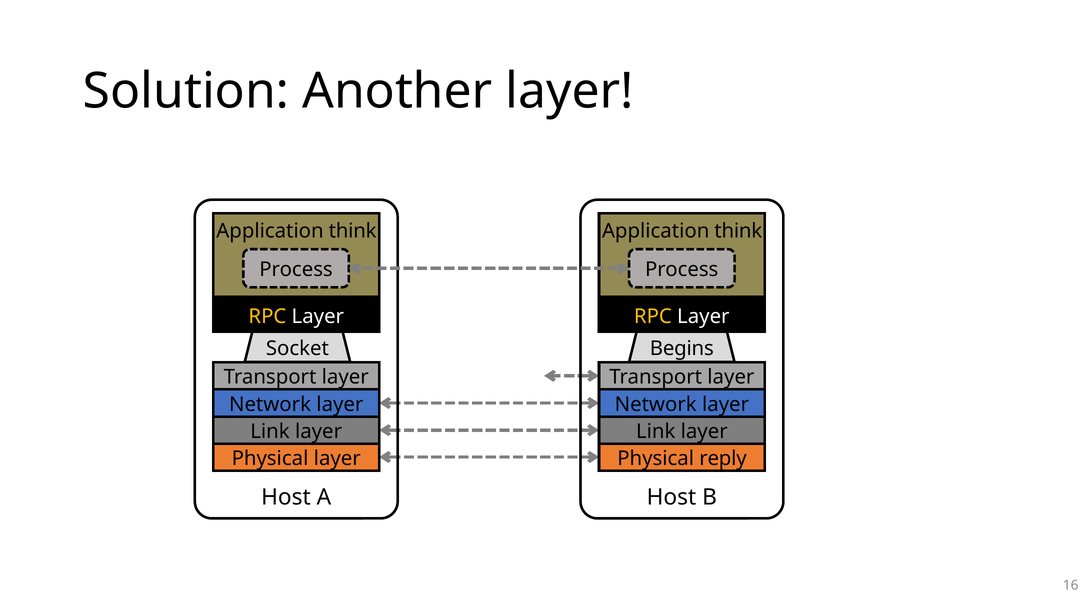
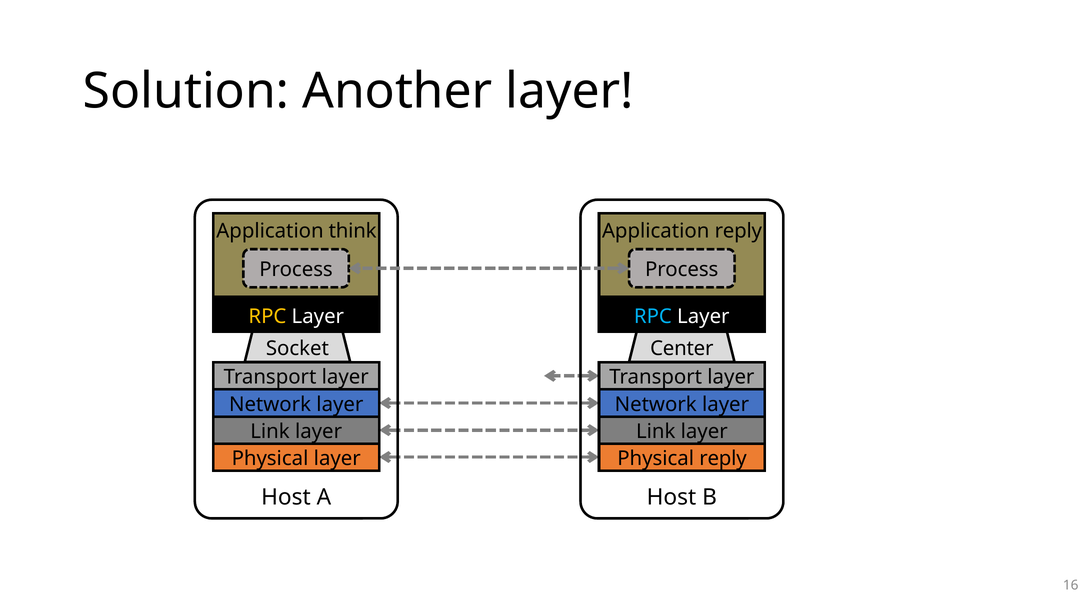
think at (738, 231): think -> reply
RPC at (653, 317) colour: yellow -> light blue
Begins: Begins -> Center
